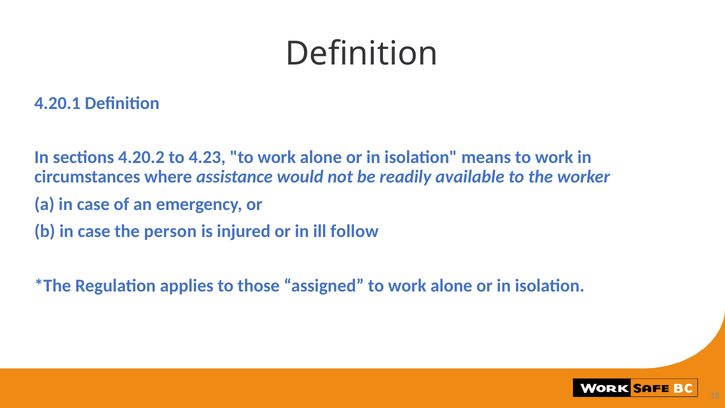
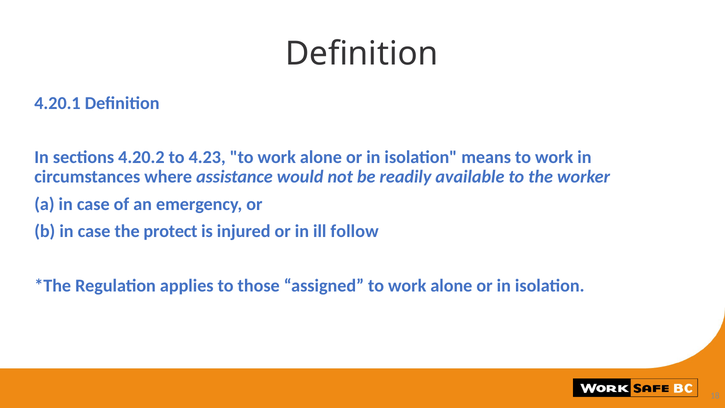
person: person -> protect
